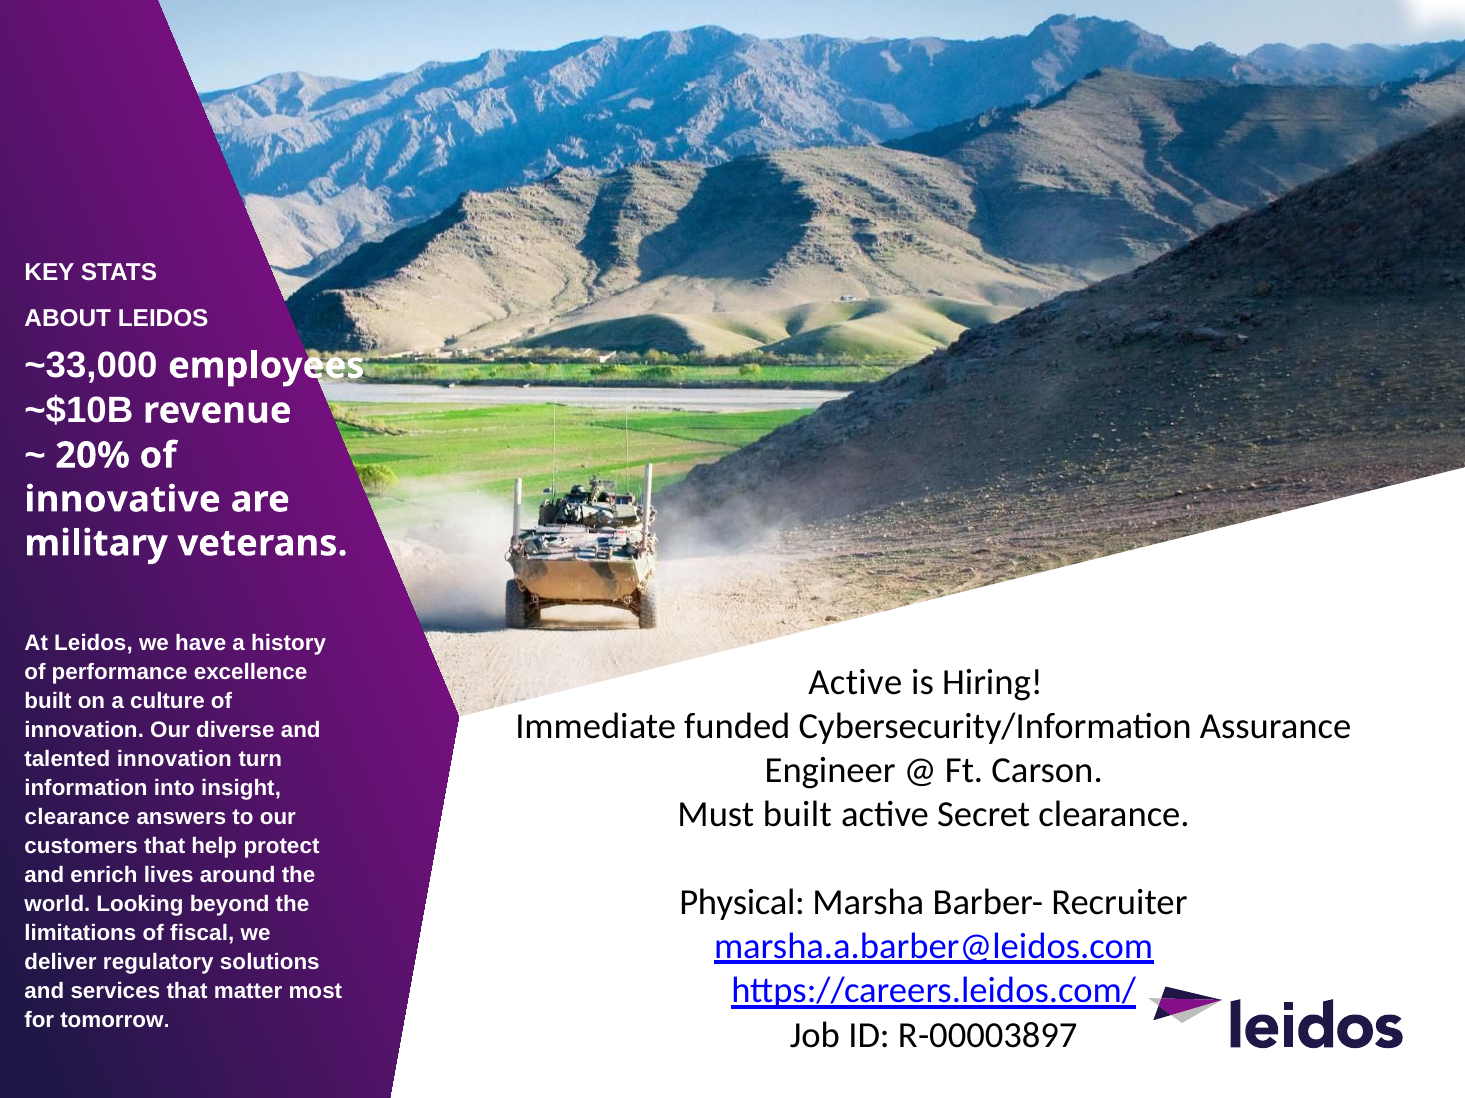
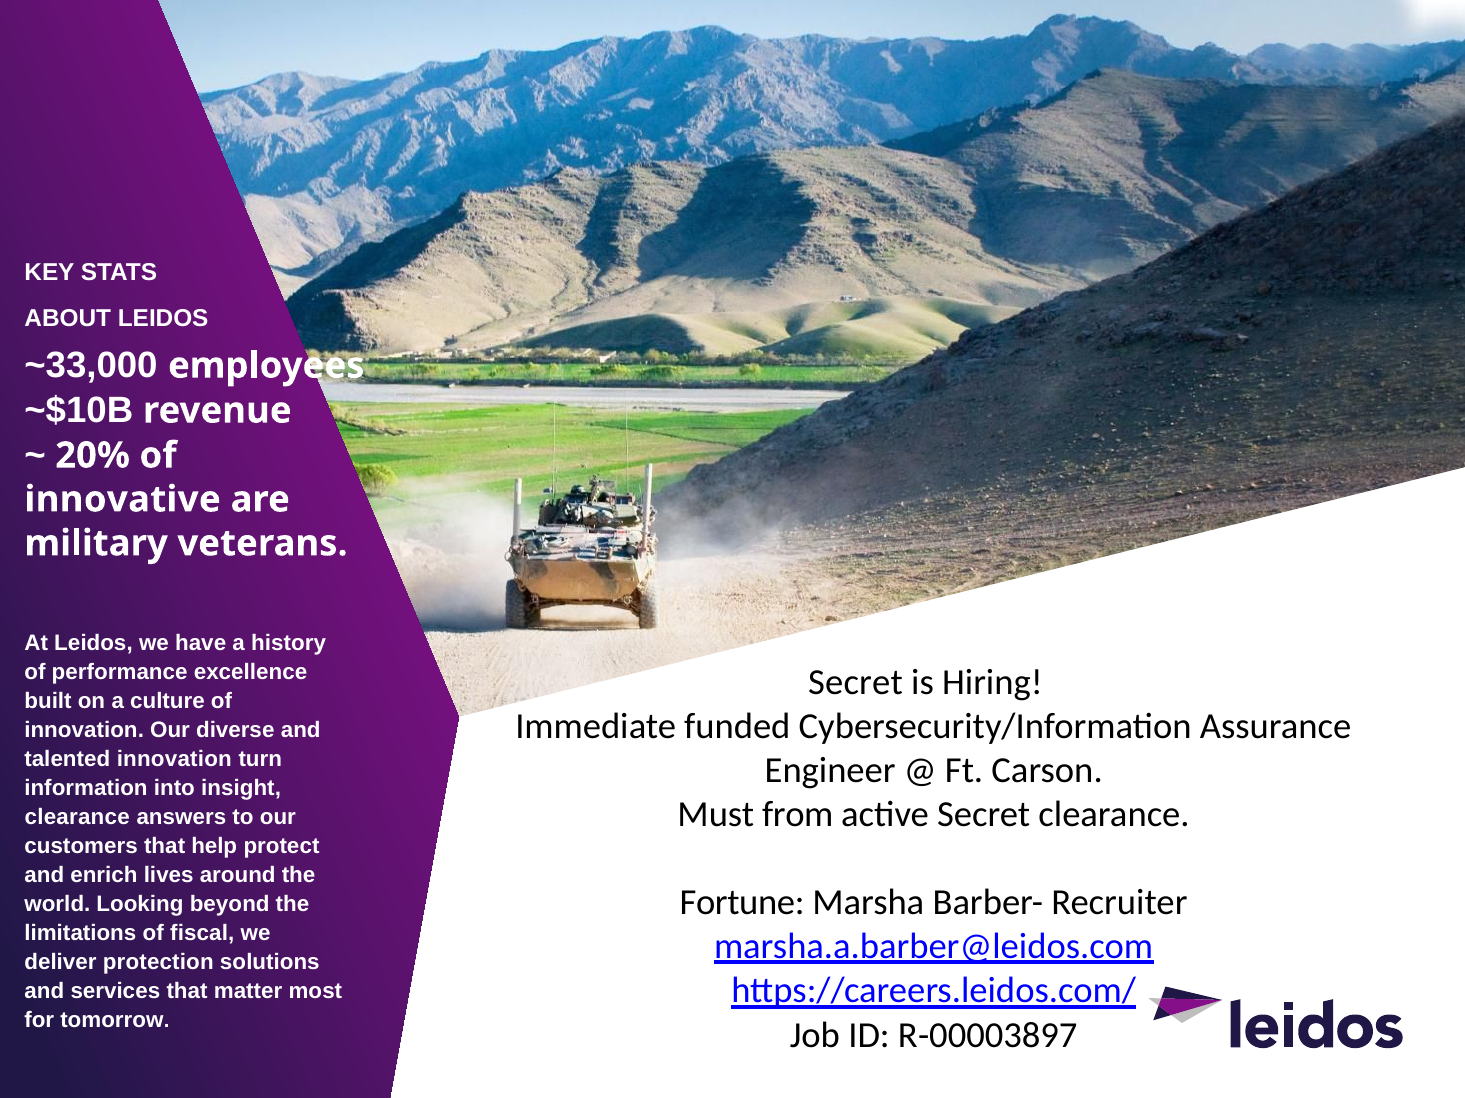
Active at (855, 683): Active -> Secret
Must built: built -> from
Physical: Physical -> Fortune
regulatory: regulatory -> protection
